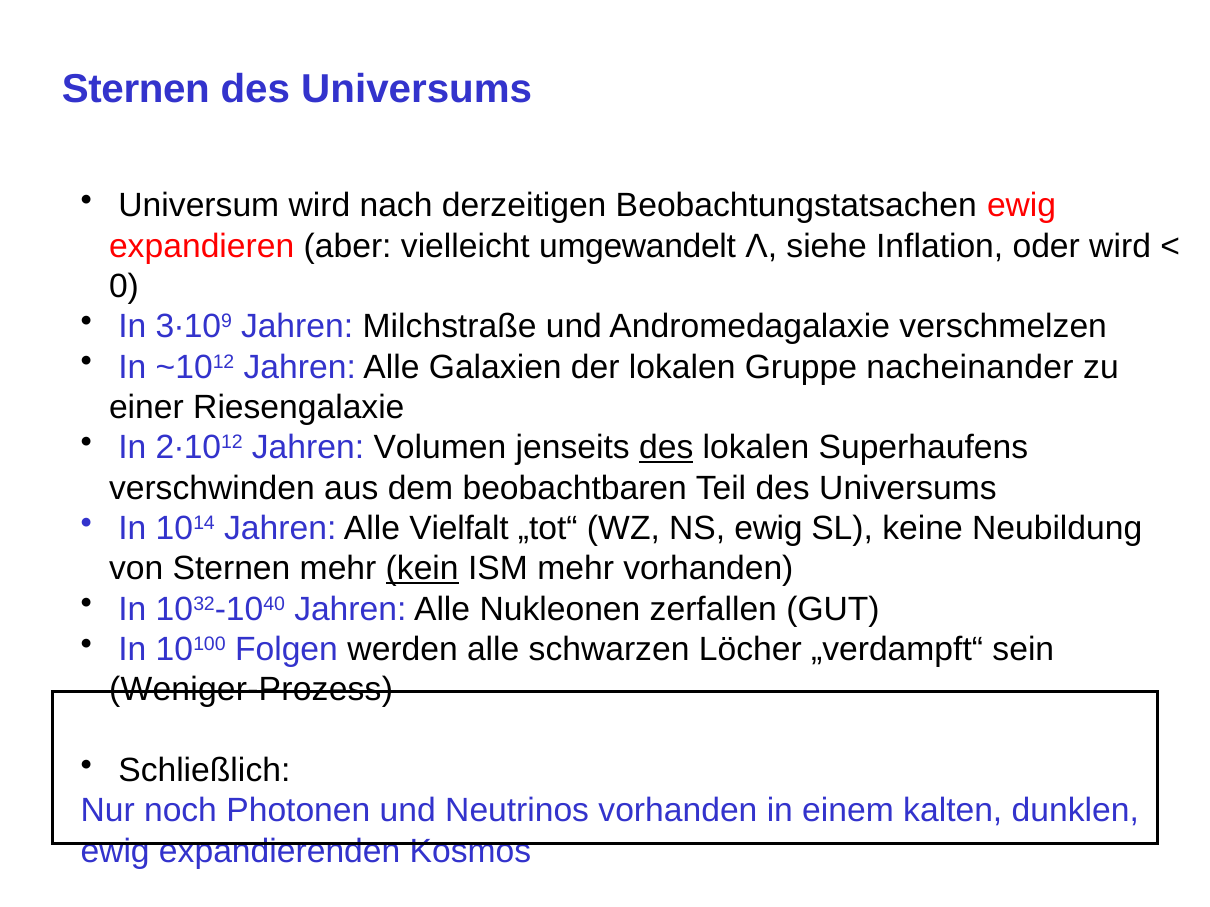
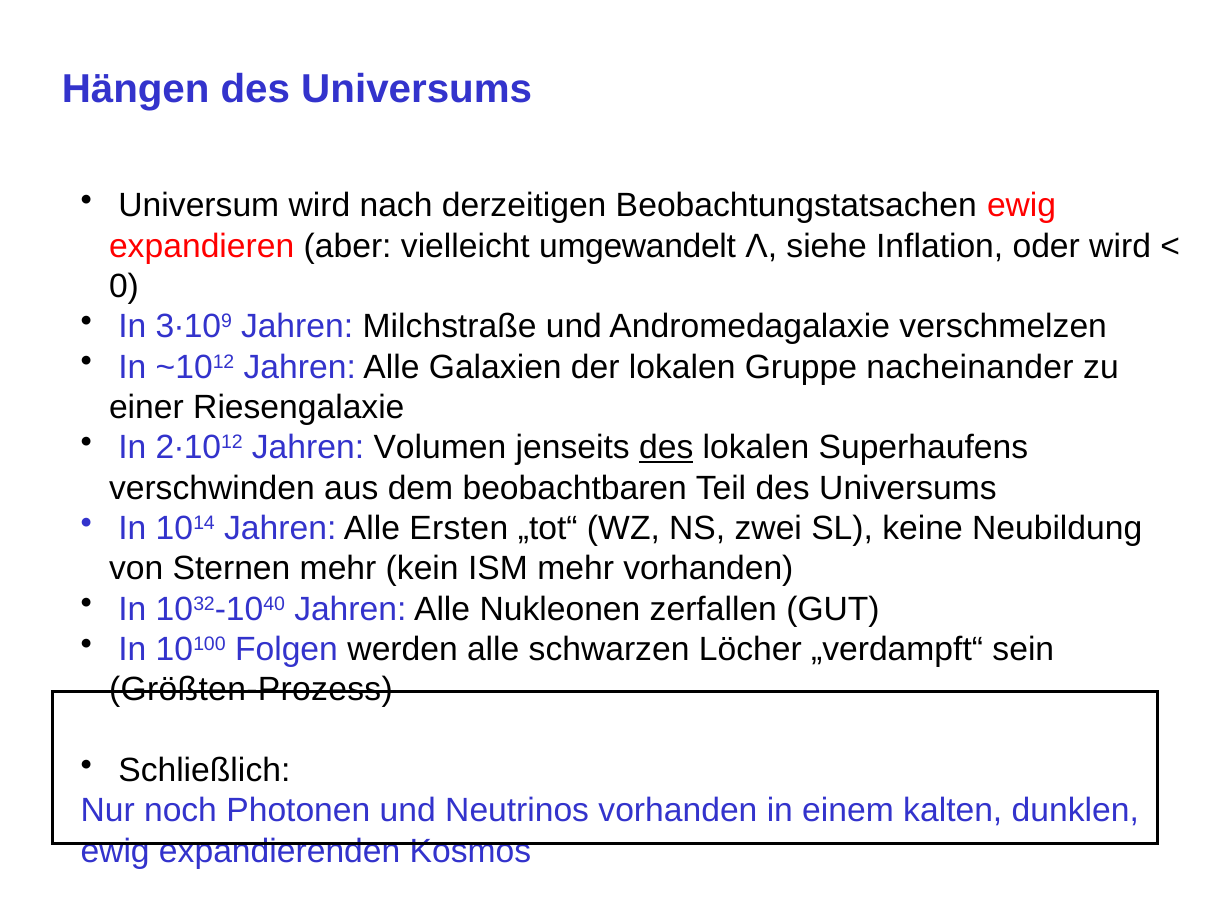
Sternen at (136, 89): Sternen -> Hängen
Vielfalt: Vielfalt -> Ersten
NS ewig: ewig -> zwei
kein underline: present -> none
Weniger-Prozess: Weniger-Prozess -> Größten-Prozess
